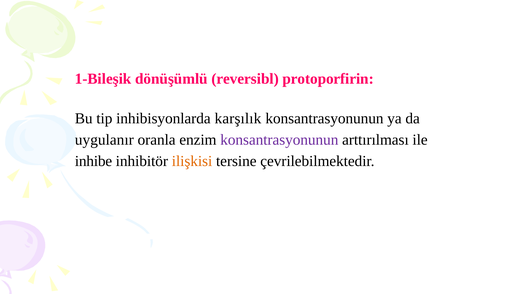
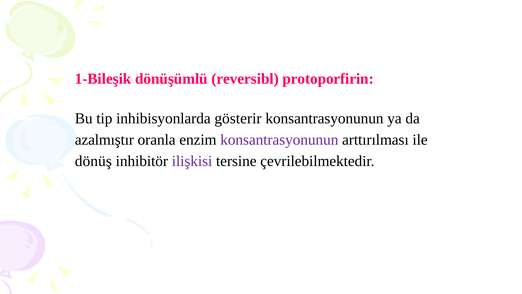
karşılık: karşılık -> gösterir
uygulanır: uygulanır -> azalmıştır
inhibe: inhibe -> dönüş
ilişkisi colour: orange -> purple
